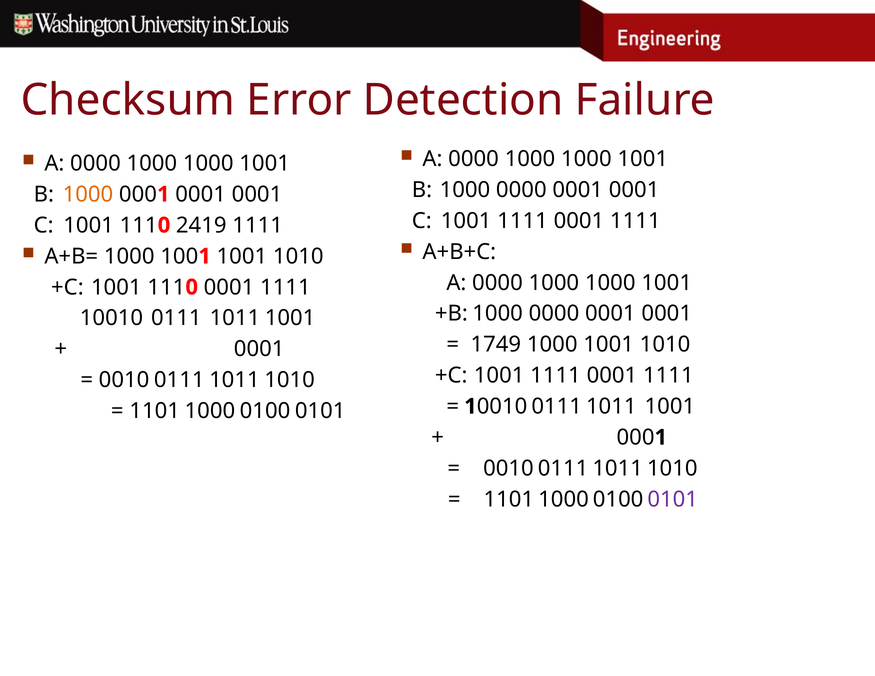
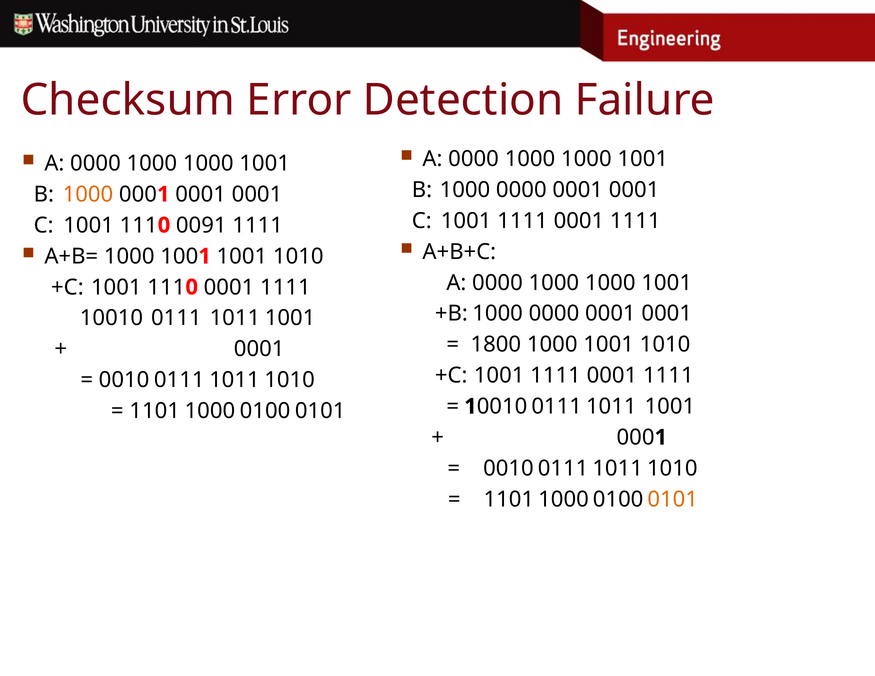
2419: 2419 -> 0091
1749: 1749 -> 1800
0101 at (673, 499) colour: purple -> orange
